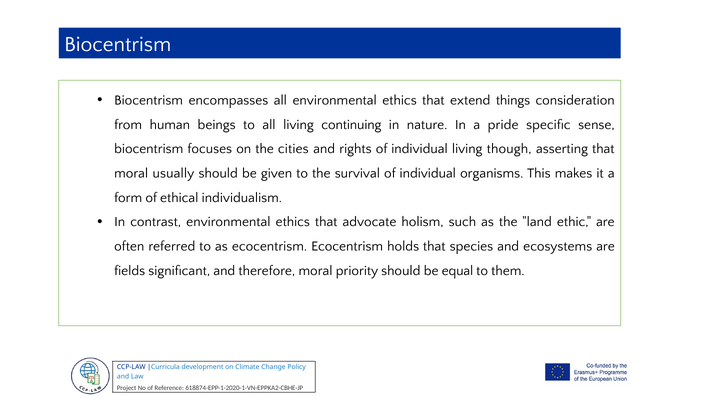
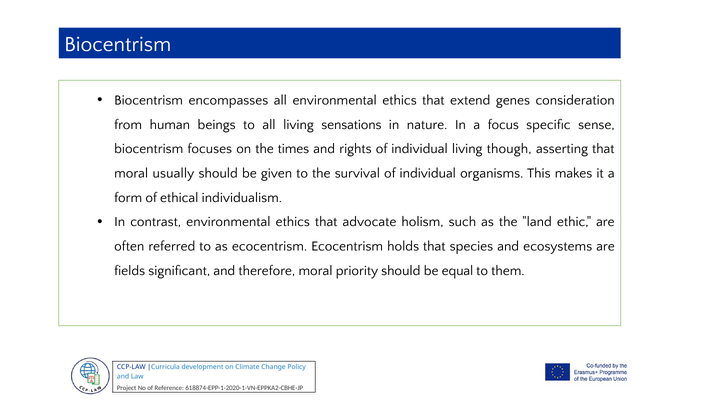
things: things -> genes
continuing: continuing -> sensations
pride: pride -> focus
cities: cities -> times
